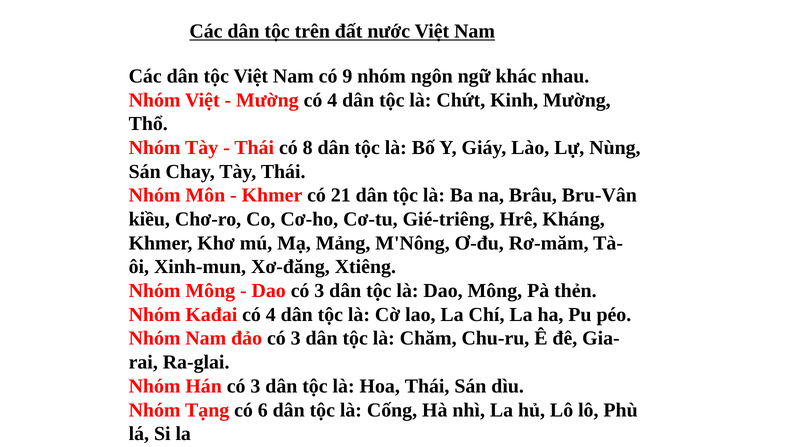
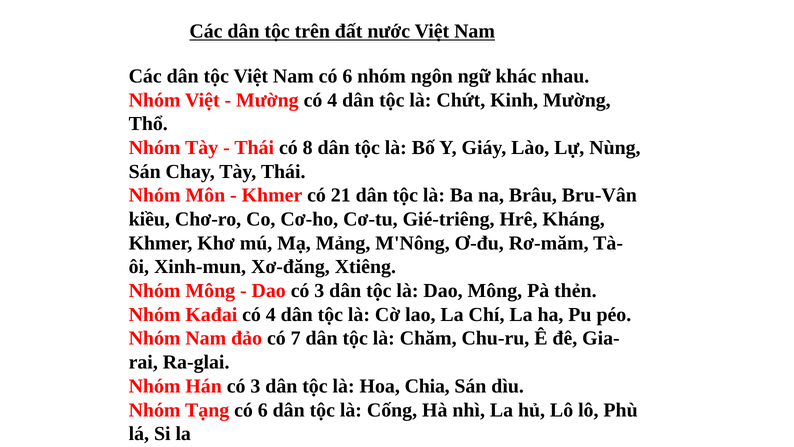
Nam có 9: 9 -> 6
đảo có 3: 3 -> 7
Hoa Thái: Thái -> Chia
